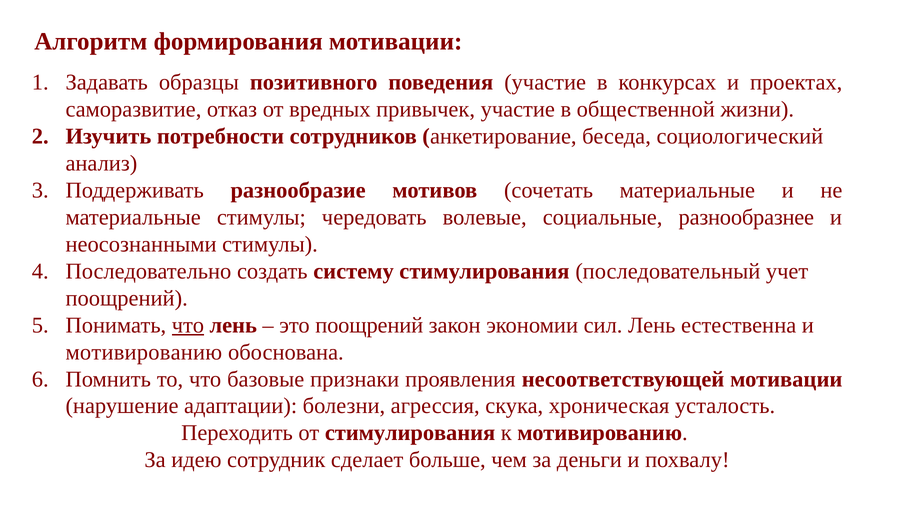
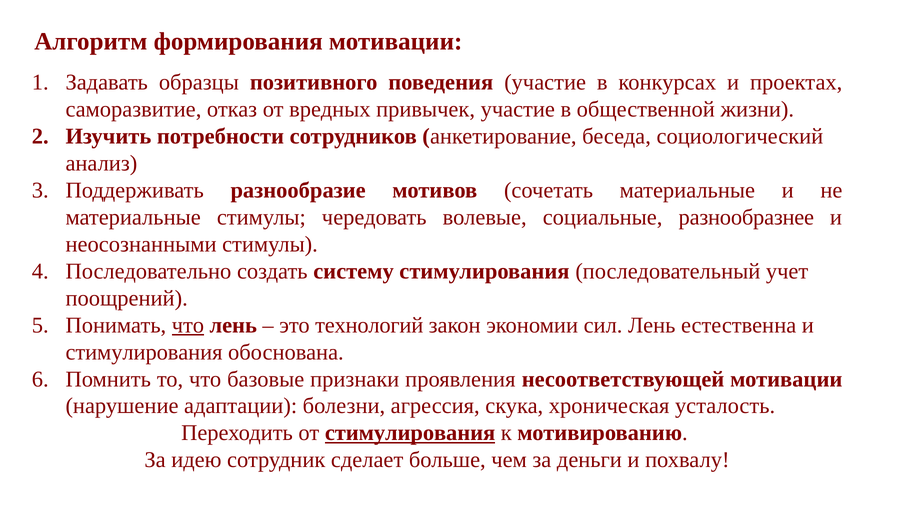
это поощрений: поощрений -> технологий
мотивированию at (144, 352): мотивированию -> стимулирования
стимулирования at (410, 433) underline: none -> present
